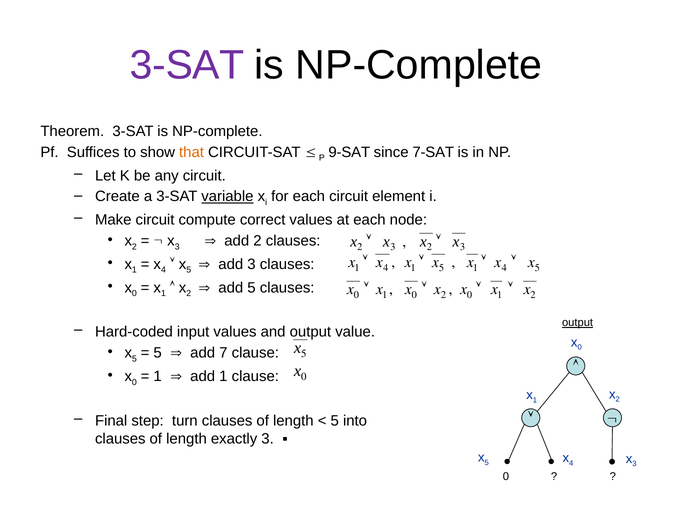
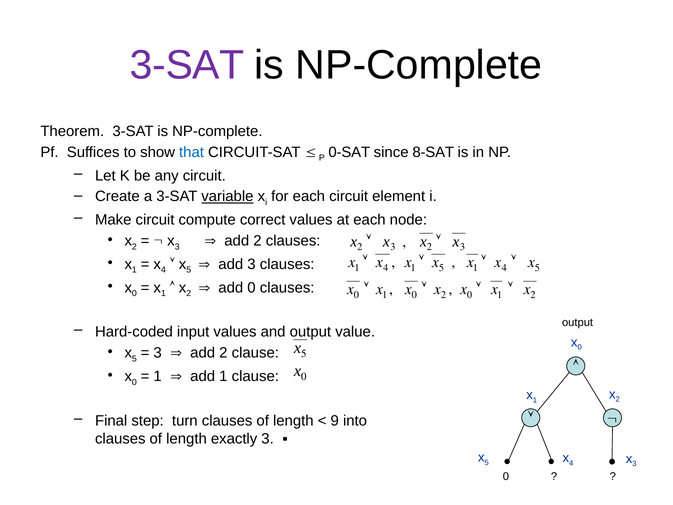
that colour: orange -> blue
9-SAT: 9-SAT -> 0-SAT
7-SAT: 7-SAT -> 8-SAT
add 5: 5 -> 0
output at (578, 323) underline: present -> none
5 at (158, 353): 5 -> 3
7 at (223, 353): 7 -> 2
5 at (335, 421): 5 -> 9
